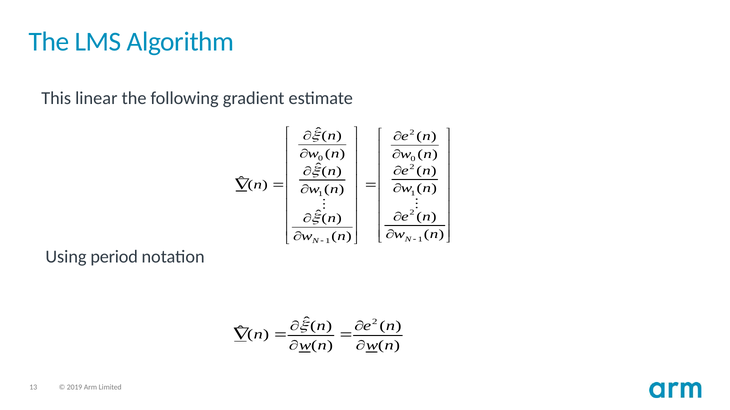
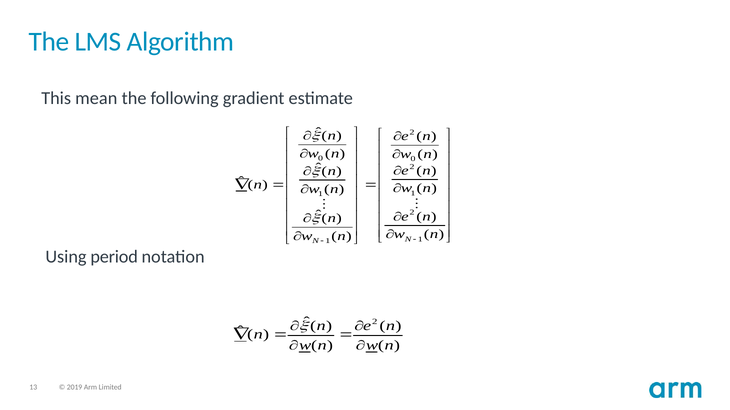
linear: linear -> mean
